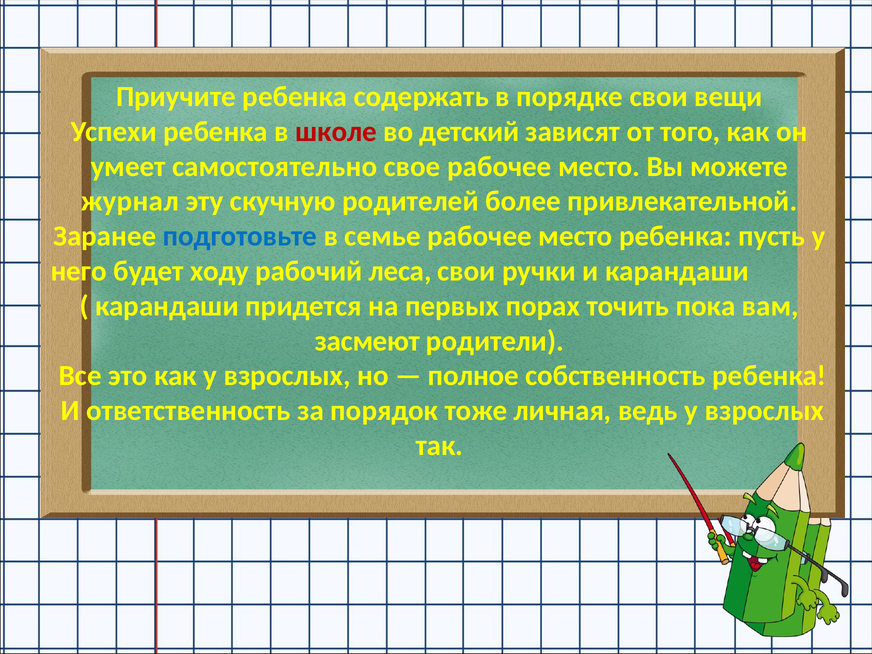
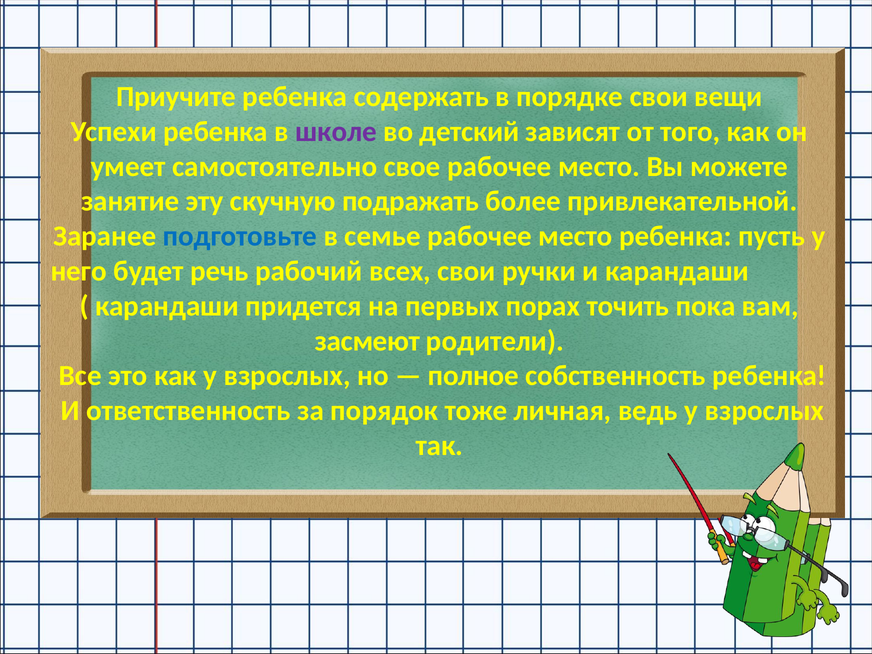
школе colour: red -> purple
журнал: журнал -> занятие
родителей: родителей -> подражать
ходу: ходу -> речь
леса: леса -> всех
